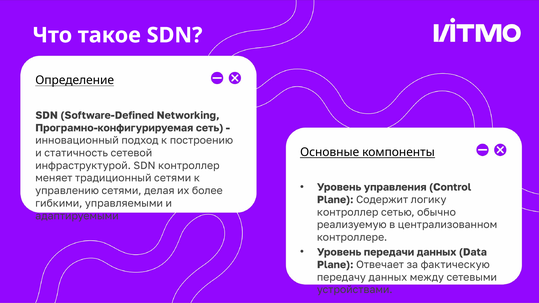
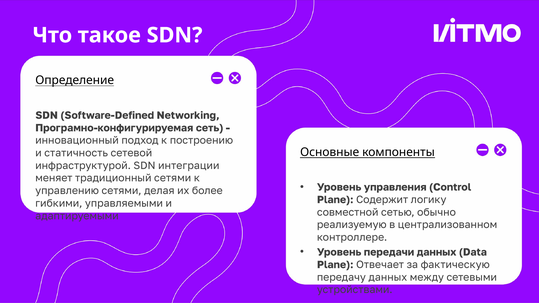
SDN контроллер: контроллер -> интеграции
контроллер at (348, 212): контроллер -> совместной
